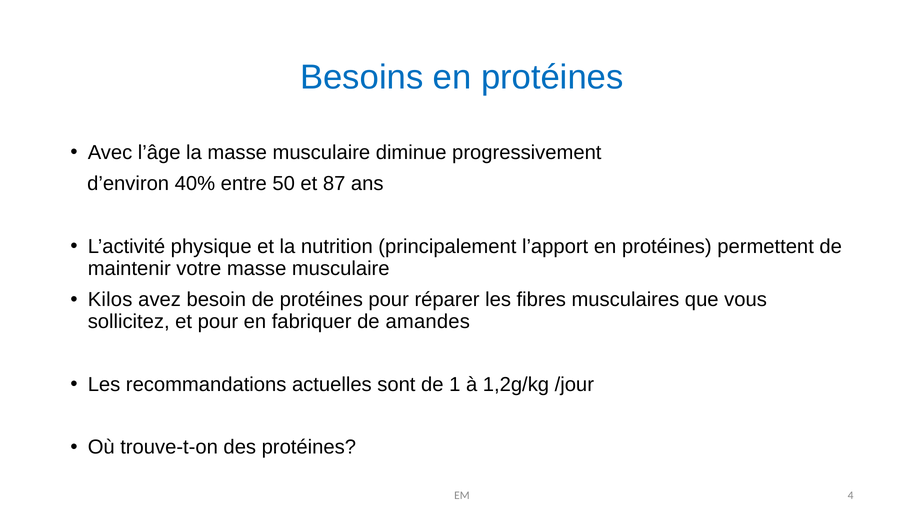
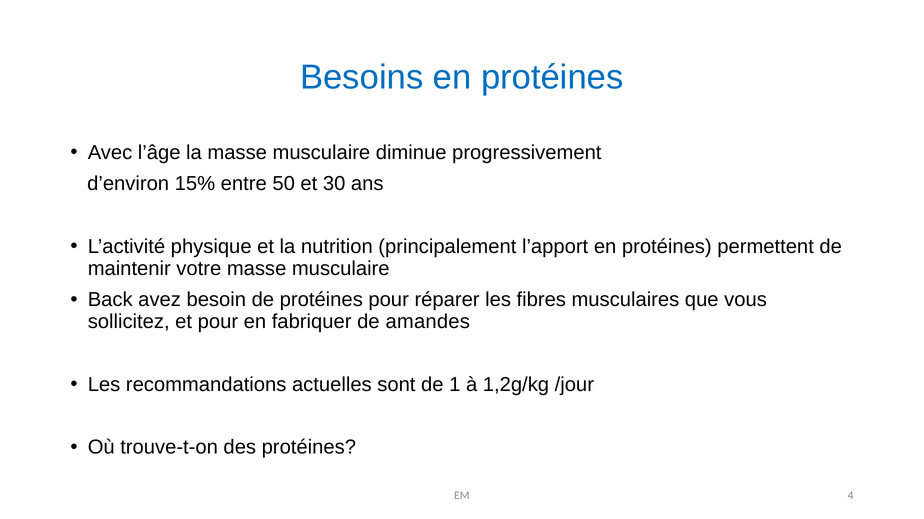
40%: 40% -> 15%
87: 87 -> 30
Kilos: Kilos -> Back
